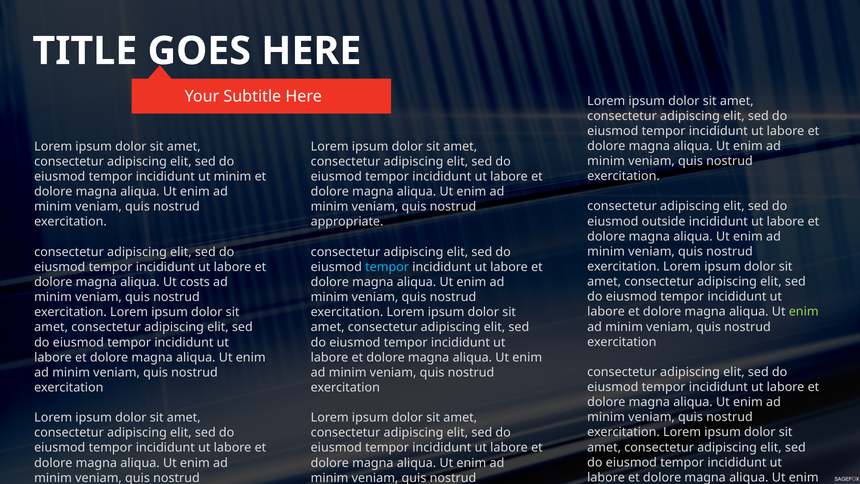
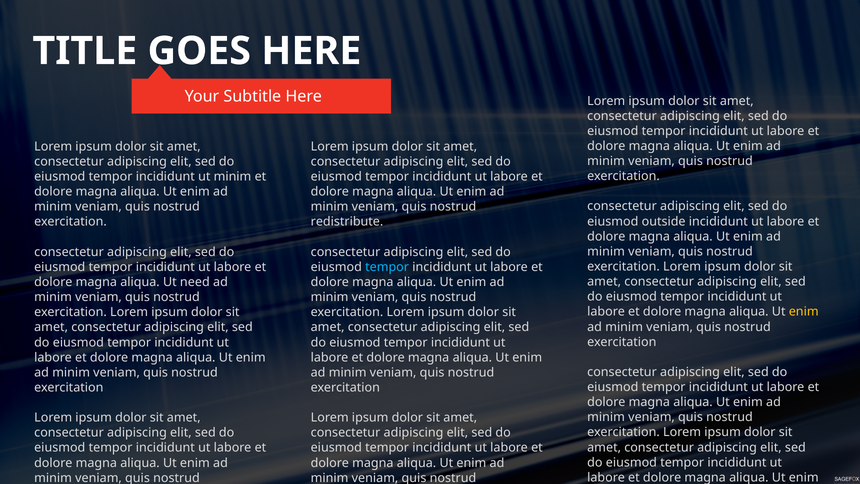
appropriate: appropriate -> redistribute
costs: costs -> need
enim at (804, 312) colour: light green -> yellow
